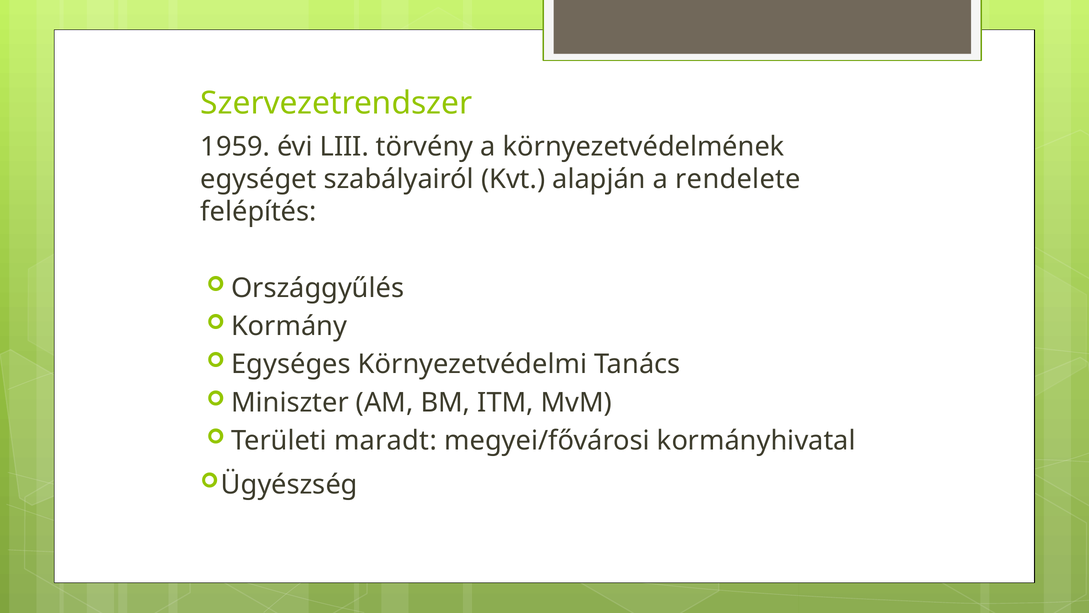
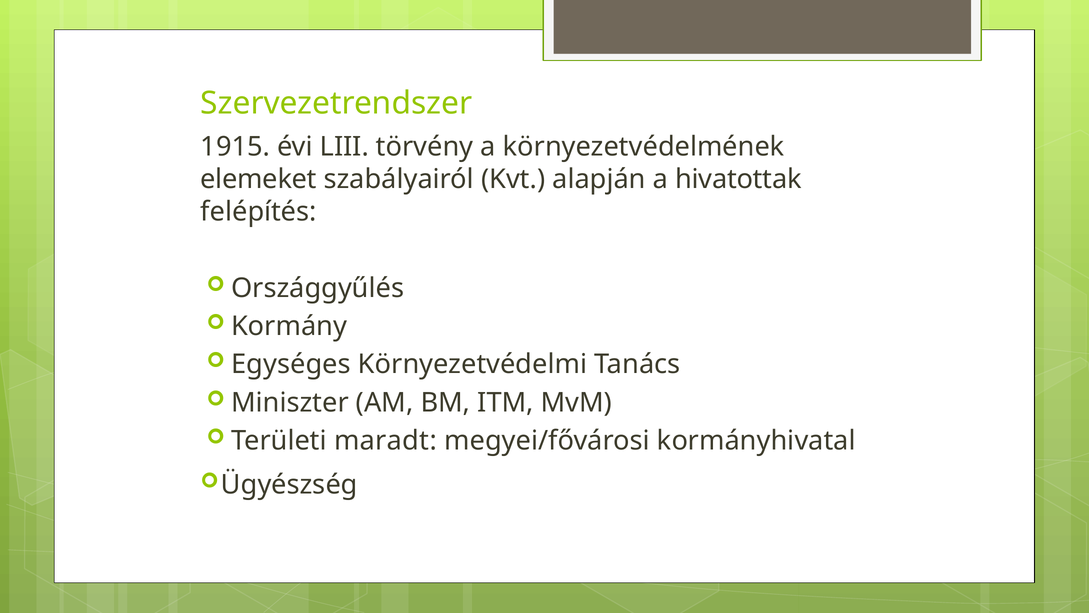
1959: 1959 -> 1915
egységet: egységet -> elemeket
rendelete: rendelete -> hivatottak
